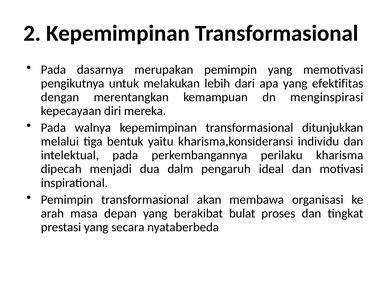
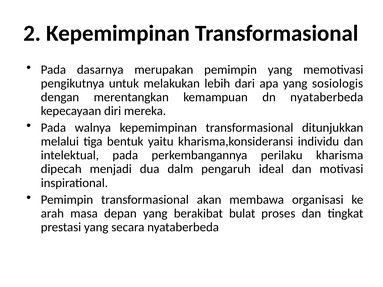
efektifitas: efektifitas -> sosiologis
dn menginspirasi: menginspirasi -> nyataberbeda
